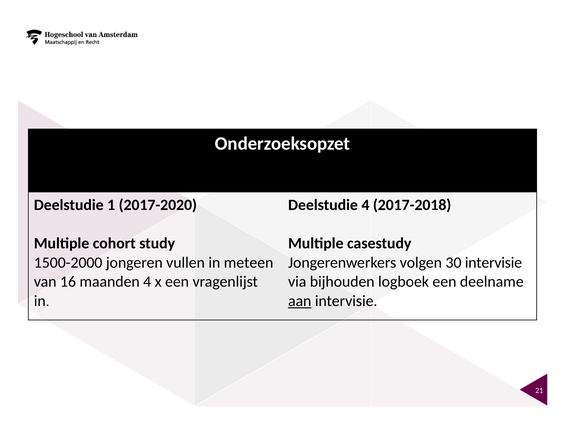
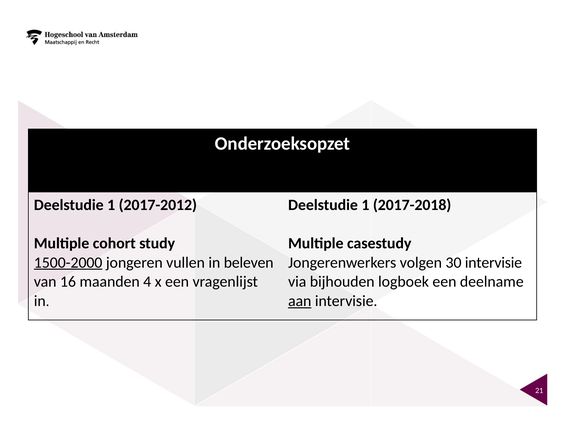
2017-2020: 2017-2020 -> 2017-2012
4 at (365, 205): 4 -> 1
1500-2000 underline: none -> present
meteen: meteen -> beleven
